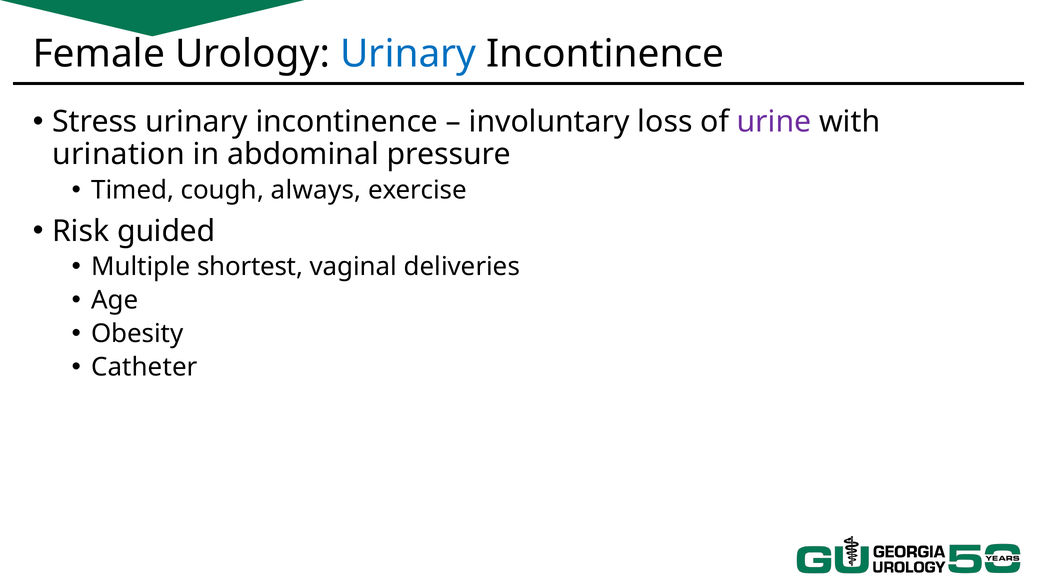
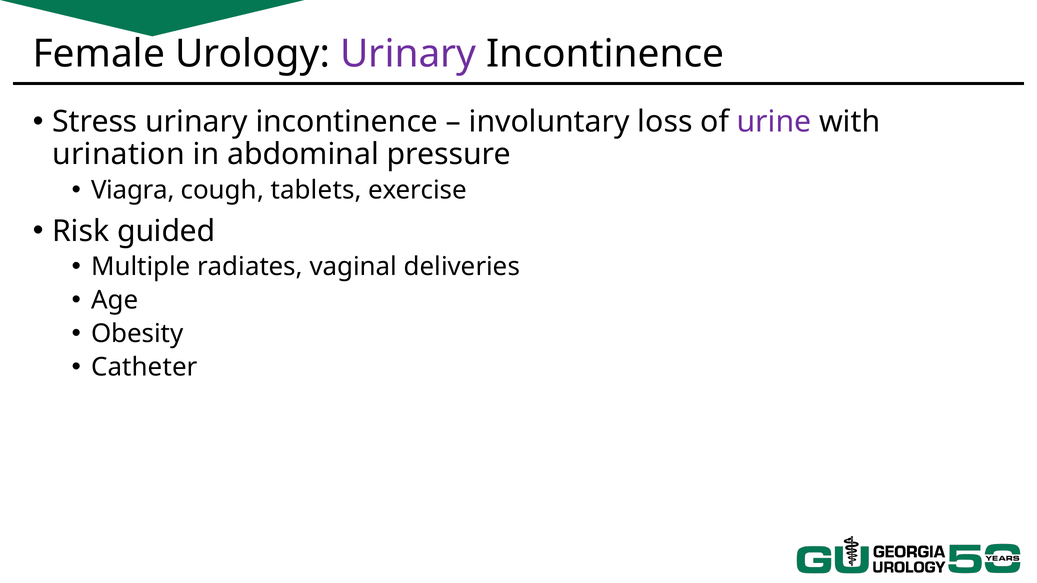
Urinary at (408, 54) colour: blue -> purple
Timed: Timed -> Viagra
always: always -> tablets
shortest: shortest -> radiates
